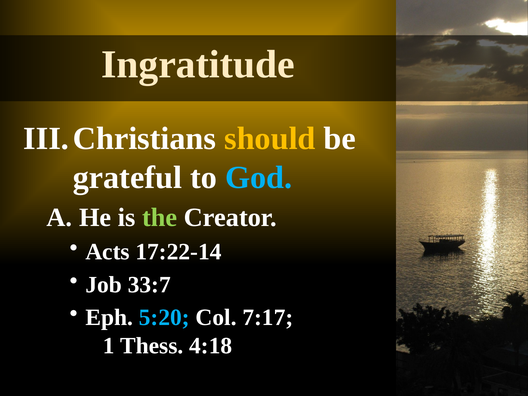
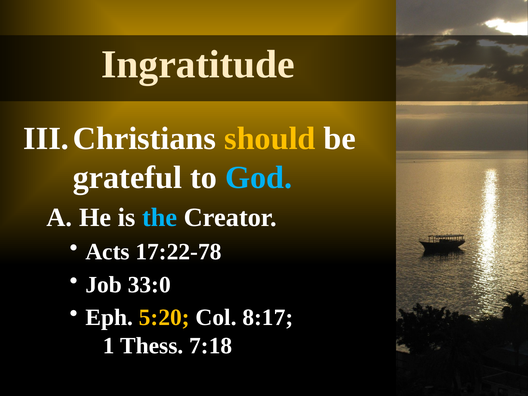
the colour: light green -> light blue
17:22-14: 17:22-14 -> 17:22-78
33:7: 33:7 -> 33:0
5:20 colour: light blue -> yellow
7:17: 7:17 -> 8:17
4:18: 4:18 -> 7:18
